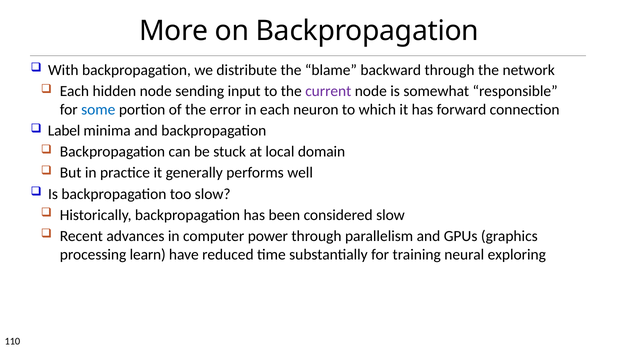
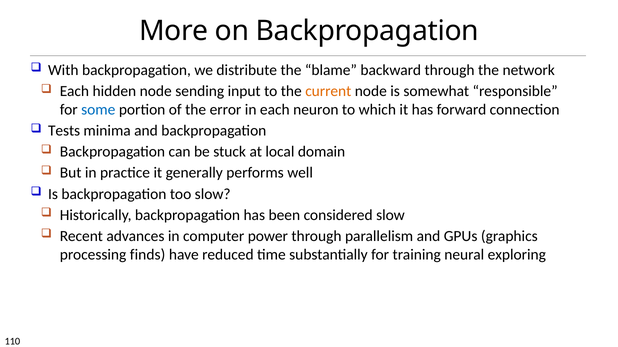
current colour: purple -> orange
Label: Label -> Tests
learn: learn -> finds
